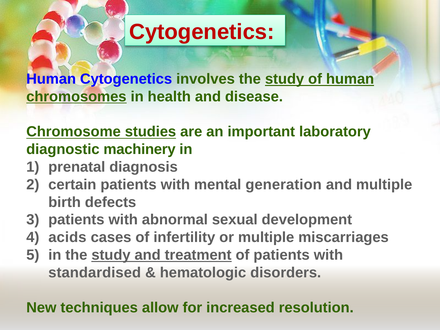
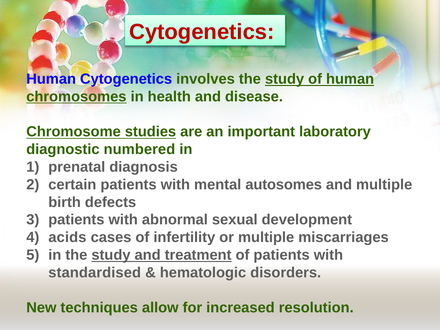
machinery: machinery -> numbered
generation: generation -> autosomes
